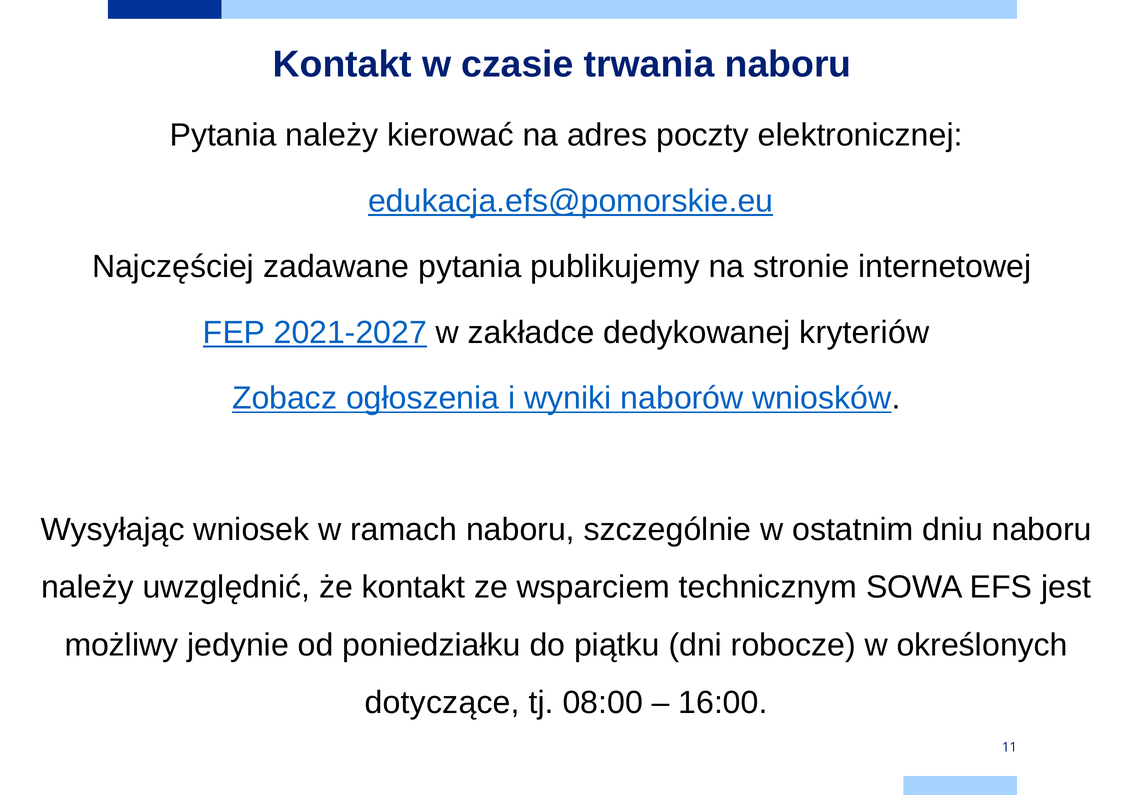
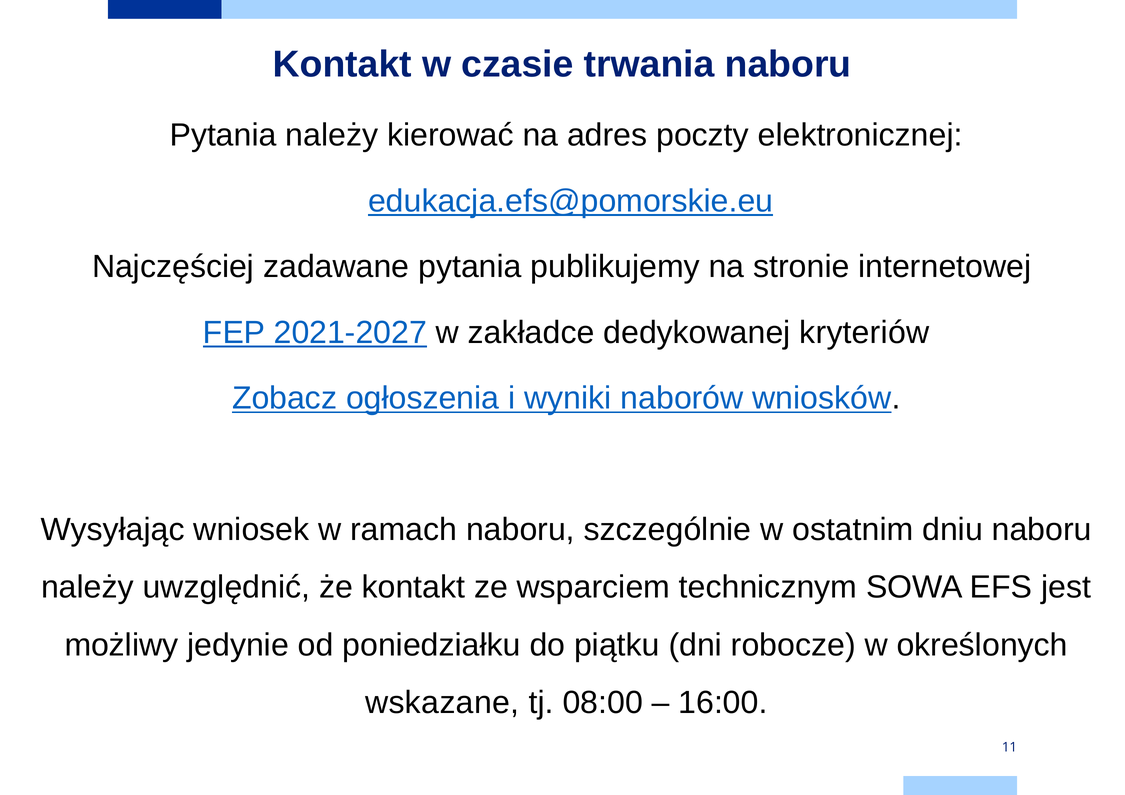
dotyczące: dotyczące -> wskazane
